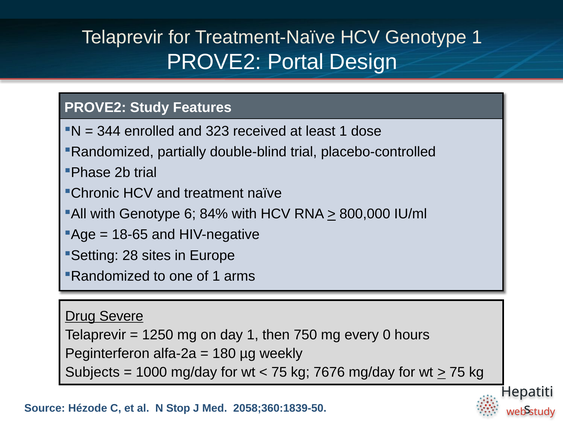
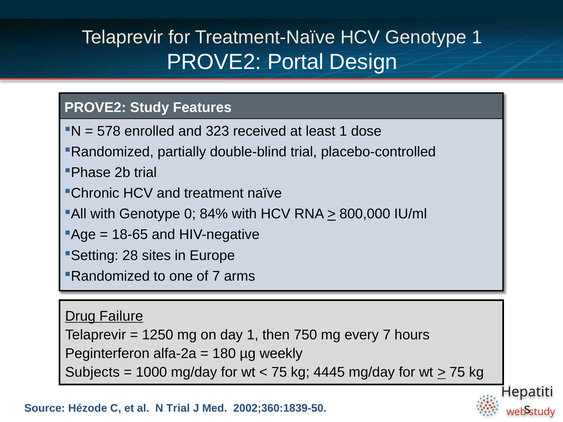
344: 344 -> 578
6: 6 -> 0
of 1: 1 -> 7
Severe: Severe -> Failure
every 0: 0 -> 7
7676: 7676 -> 4445
N Stop: Stop -> Trial
2058;360:1839-50: 2058;360:1839-50 -> 2002;360:1839-50
